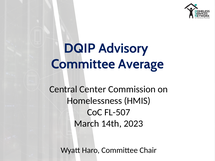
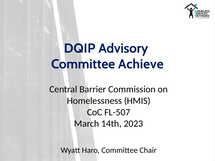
Average: Average -> Achieve
Center: Center -> Barrier
